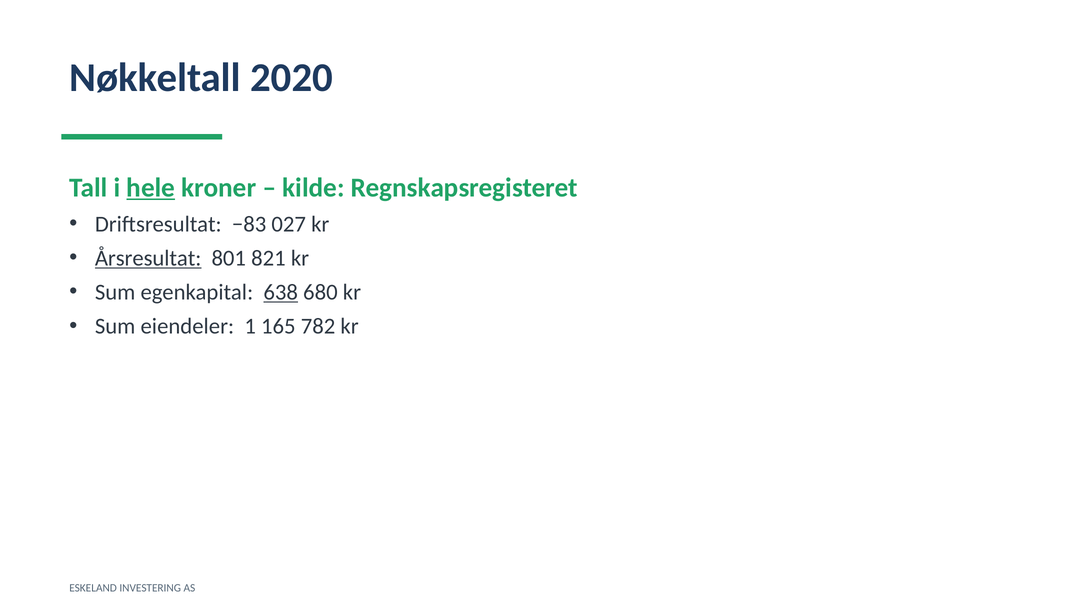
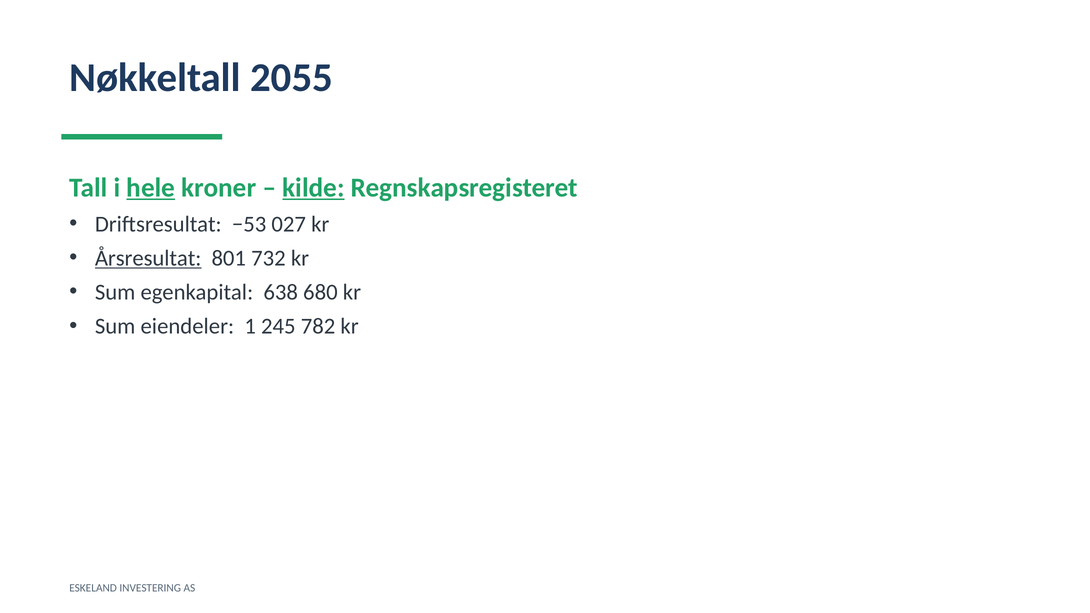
2020: 2020 -> 2055
kilde underline: none -> present
−83: −83 -> −53
821: 821 -> 732
638 underline: present -> none
165: 165 -> 245
